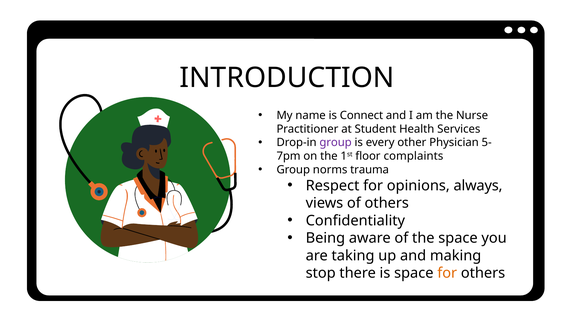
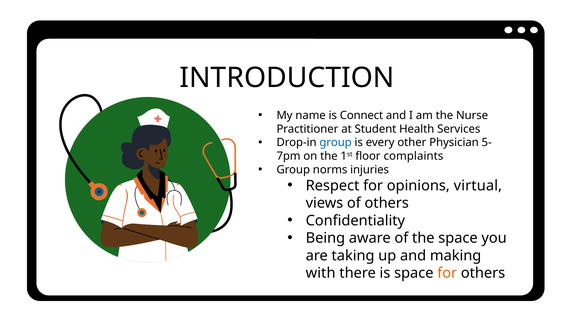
group at (336, 143) colour: purple -> blue
trauma: trauma -> injuries
always: always -> virtual
stop: stop -> with
